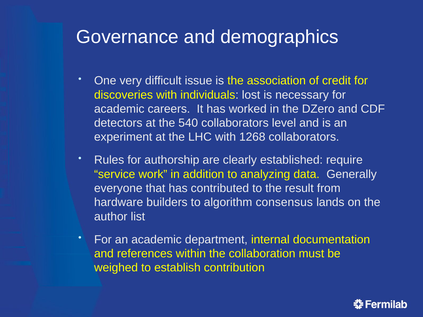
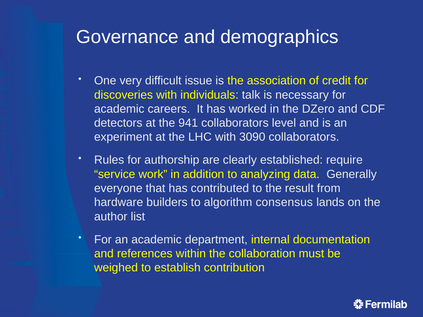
lost: lost -> talk
540: 540 -> 941
1268: 1268 -> 3090
